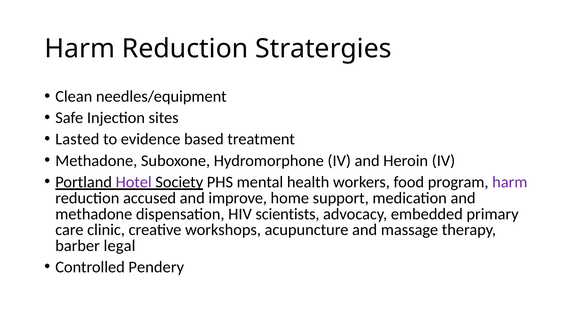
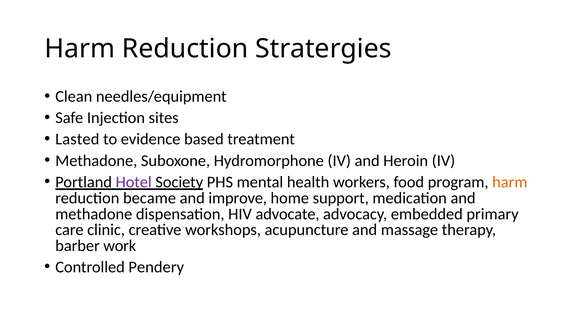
harm at (510, 182) colour: purple -> orange
accused: accused -> became
scientists: scientists -> advocate
legal: legal -> work
